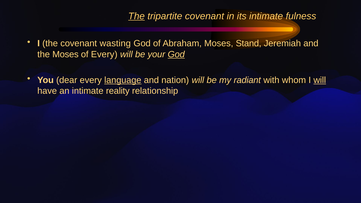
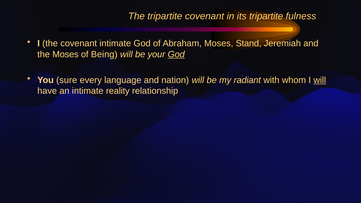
The at (136, 16) underline: present -> none
its intimate: intimate -> tripartite
covenant wasting: wasting -> intimate
of Every: Every -> Being
dear: dear -> sure
language underline: present -> none
